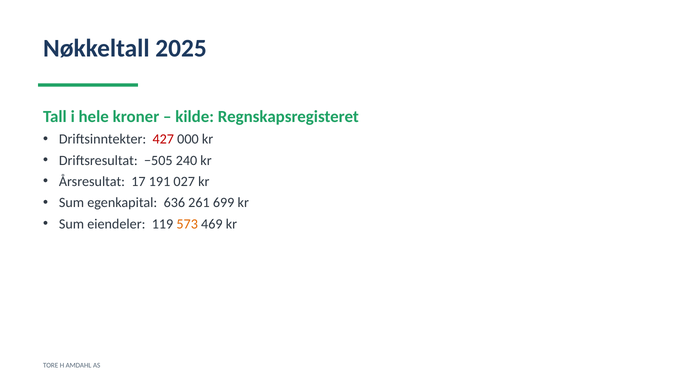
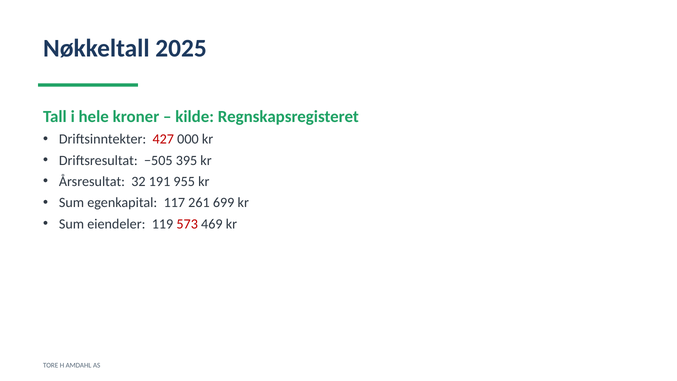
240: 240 -> 395
17: 17 -> 32
027: 027 -> 955
636: 636 -> 117
573 colour: orange -> red
